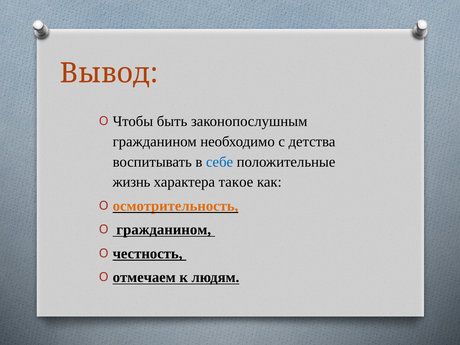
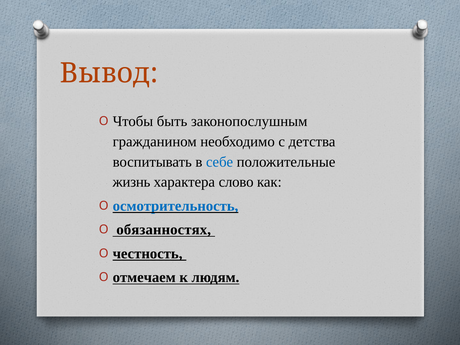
такое: такое -> слово
осмотрительность colour: orange -> blue
гражданином at (164, 230): гражданином -> обязанностях
